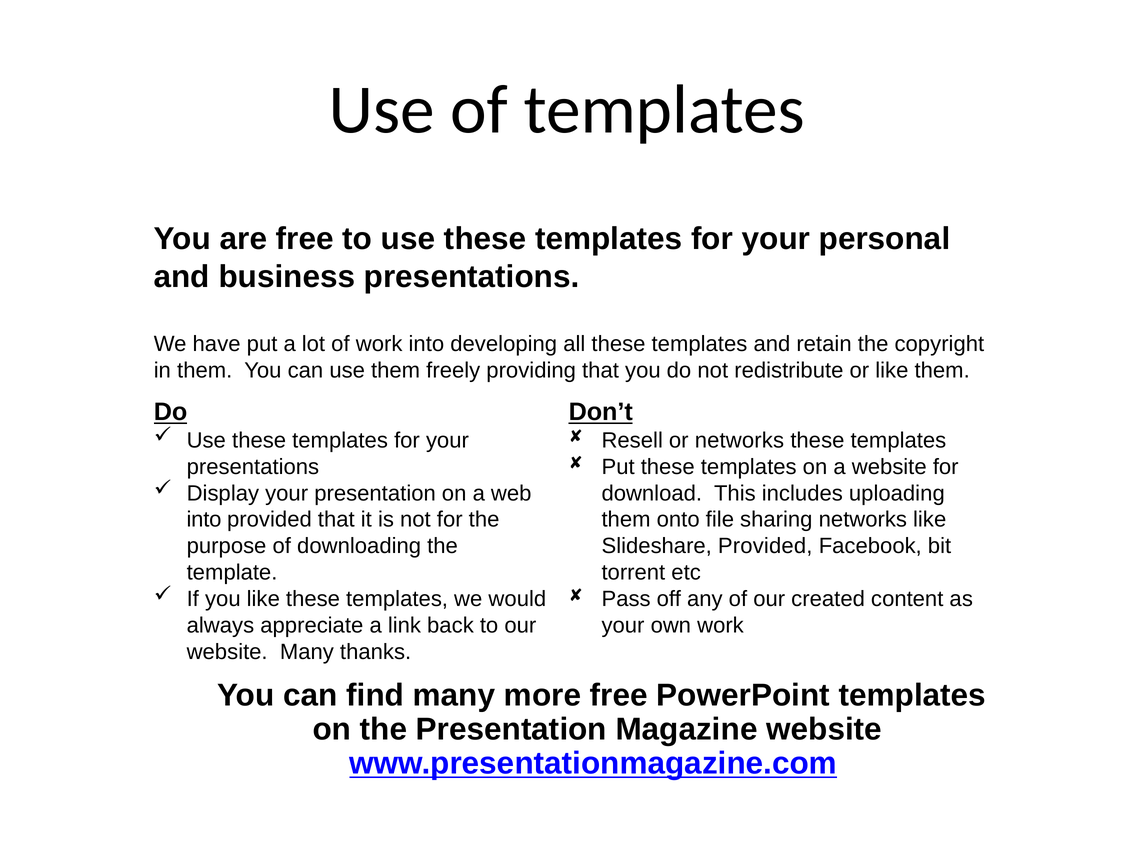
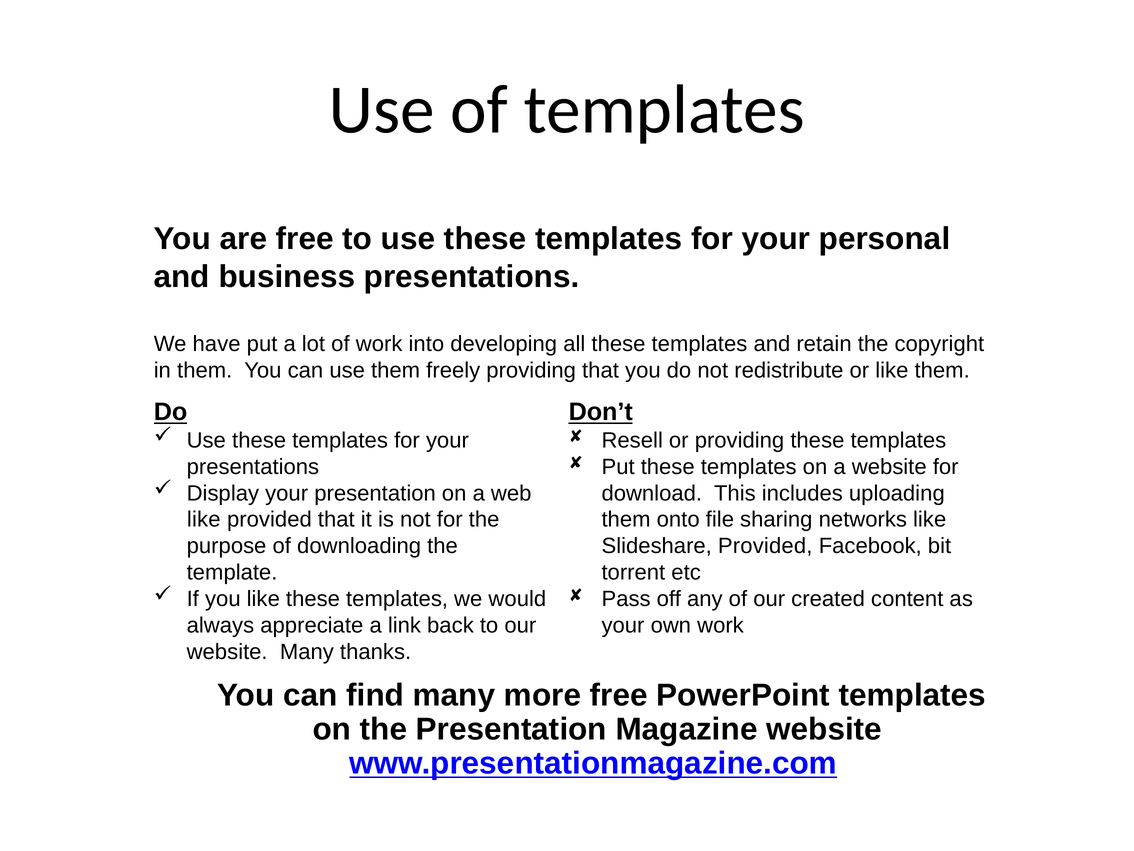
or networks: networks -> providing
into at (204, 519): into -> like
